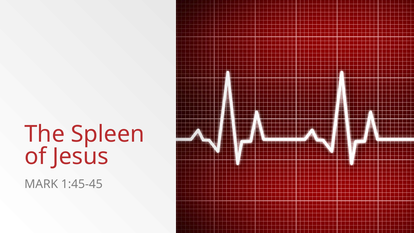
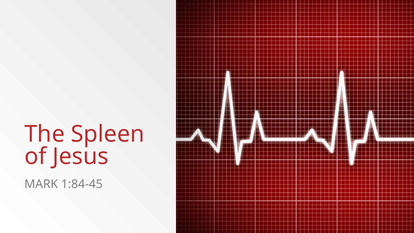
1:45-45: 1:45-45 -> 1:84-45
